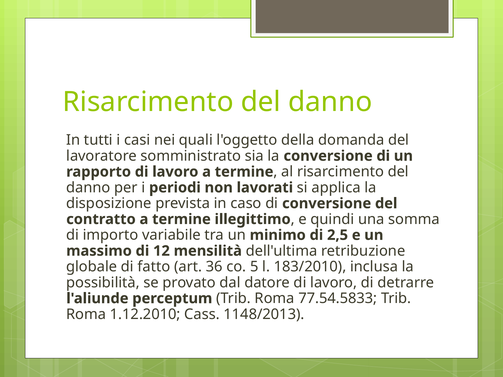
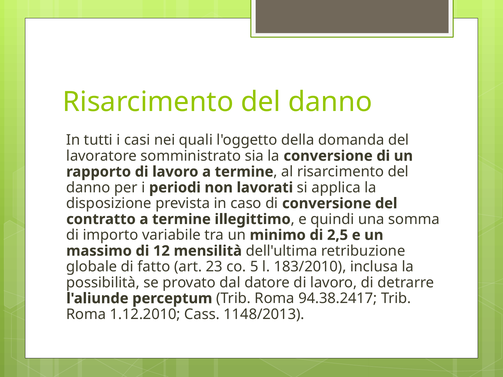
36: 36 -> 23
77.54.5833: 77.54.5833 -> 94.38.2417
